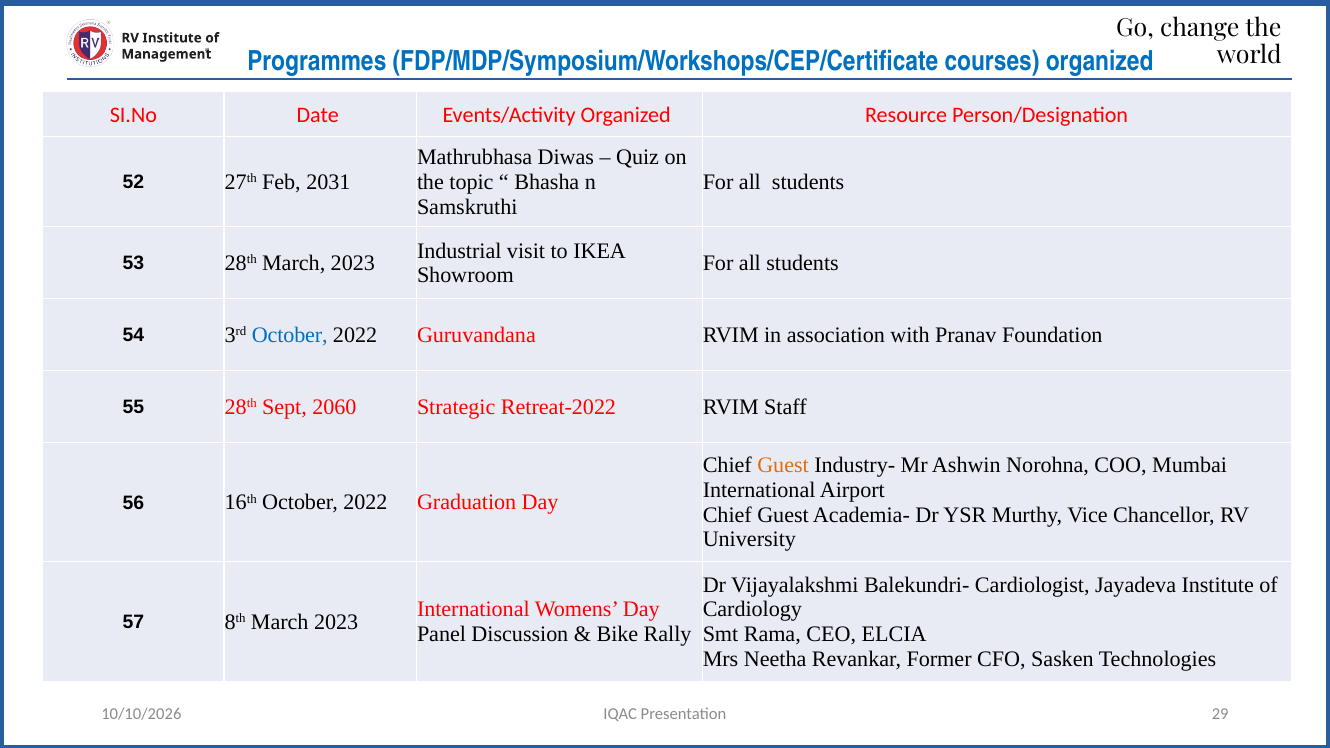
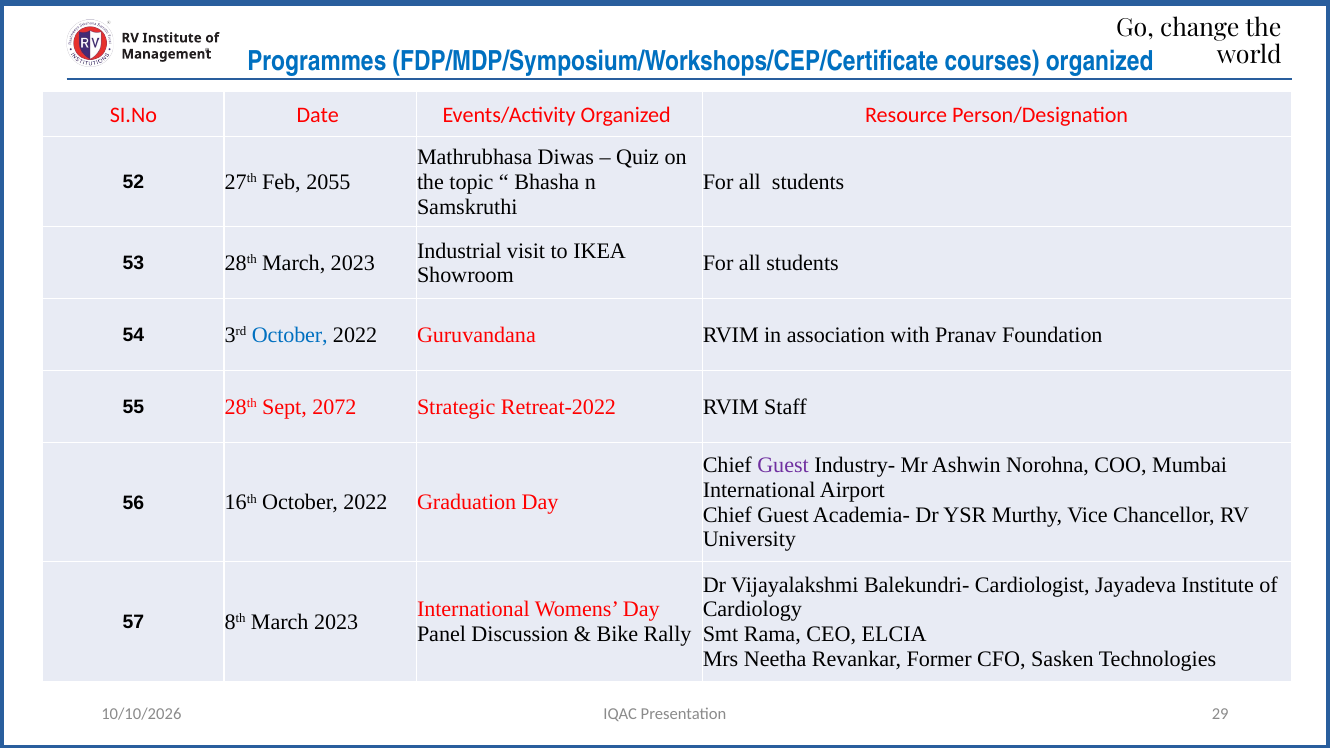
2031: 2031 -> 2055
2060: 2060 -> 2072
Guest at (783, 466) colour: orange -> purple
